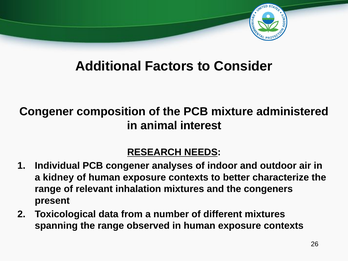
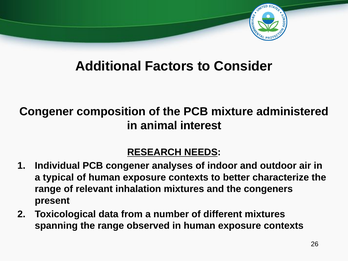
kidney: kidney -> typical
